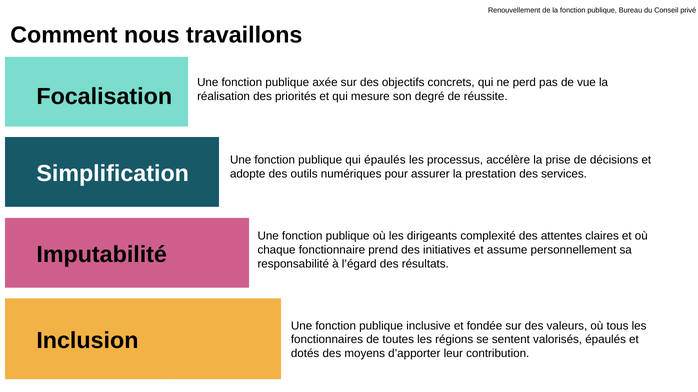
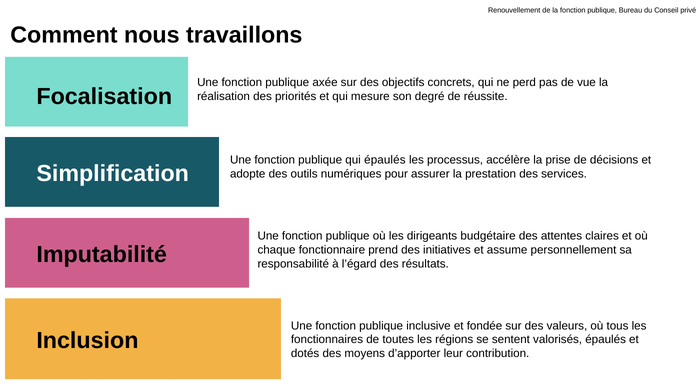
complexité: complexité -> budgétaire
